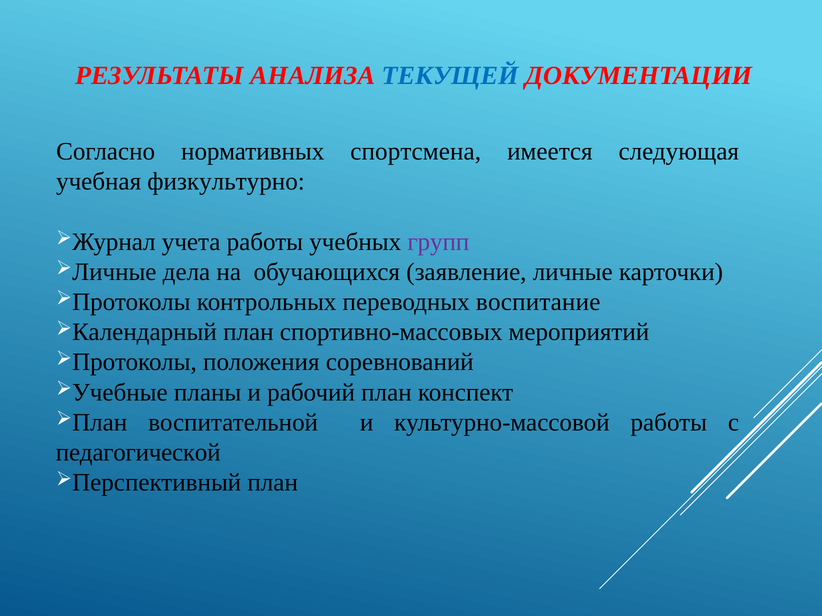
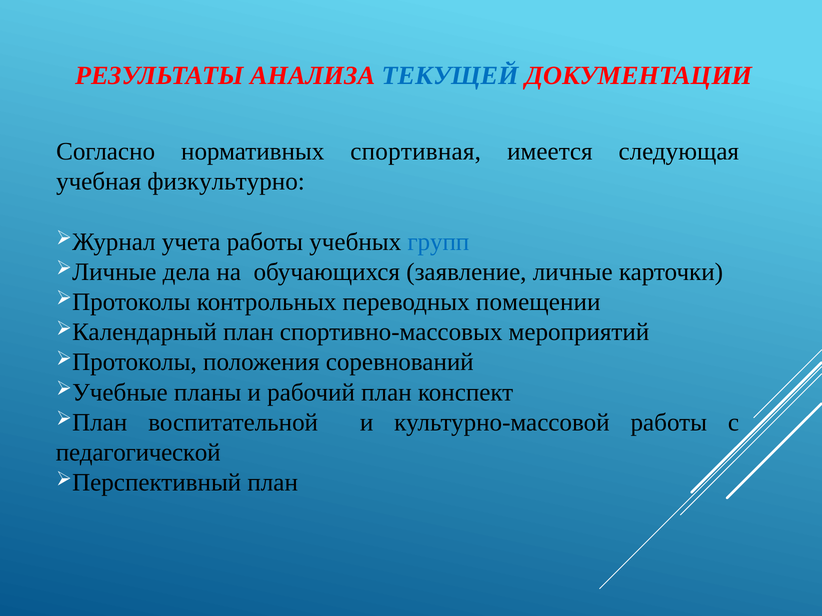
спортсмена: спортсмена -> спортивная
групп colour: purple -> blue
воспитание: воспитание -> помещении
